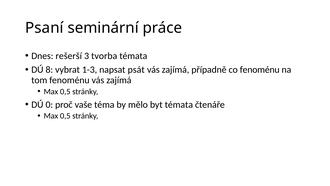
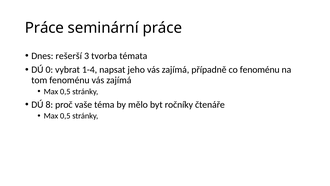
Psaní at (44, 28): Psaní -> Práce
8: 8 -> 0
1-3: 1-3 -> 1-4
psát: psát -> jeho
0: 0 -> 8
byt témata: témata -> ročníky
